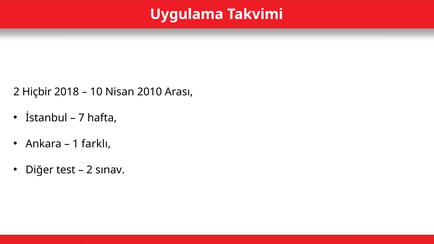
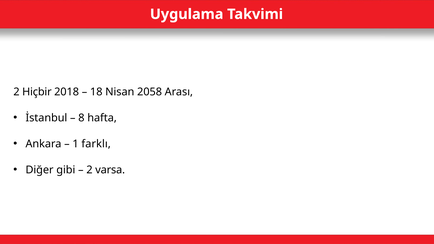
10: 10 -> 18
2010: 2010 -> 2058
7: 7 -> 8
test: test -> gibi
sınav: sınav -> varsa
